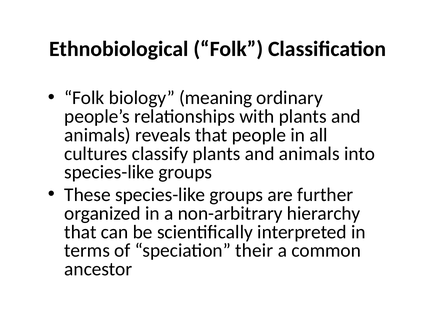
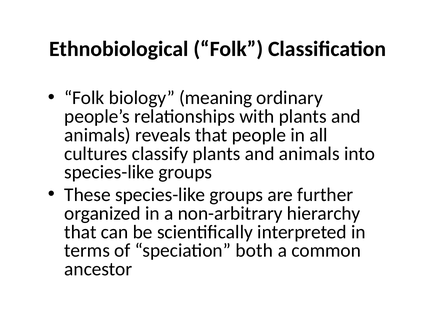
their: their -> both
